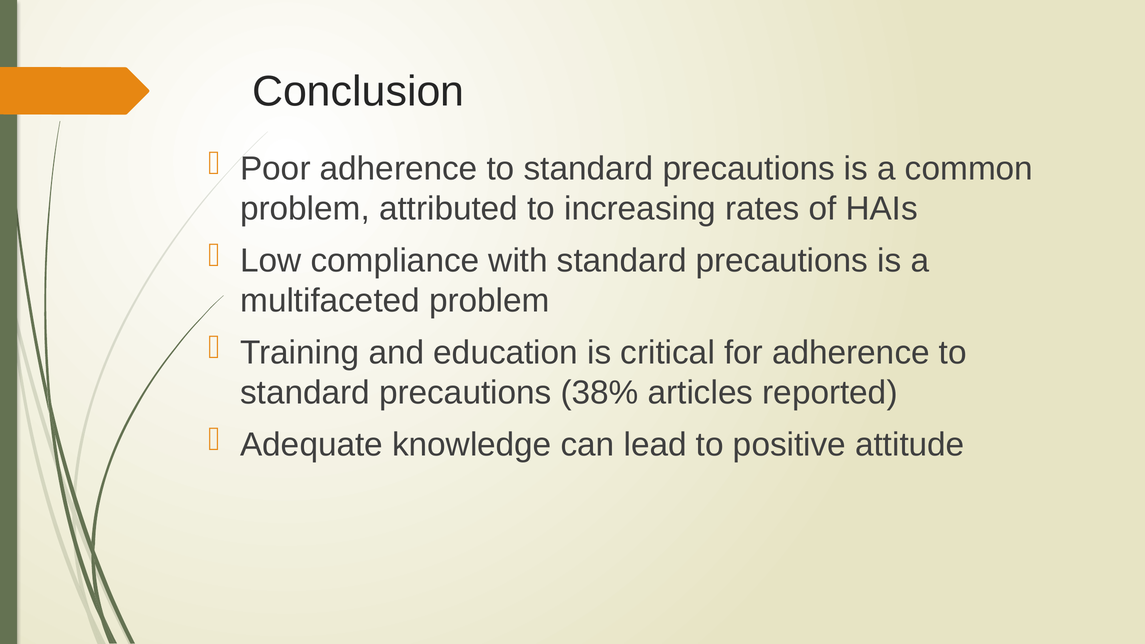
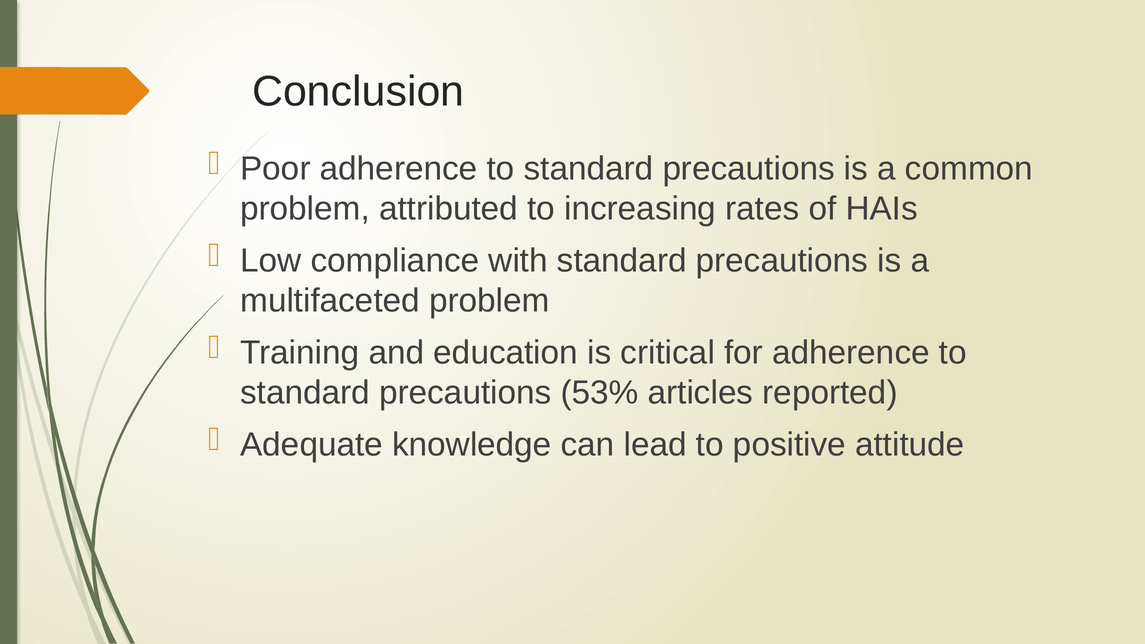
38%: 38% -> 53%
